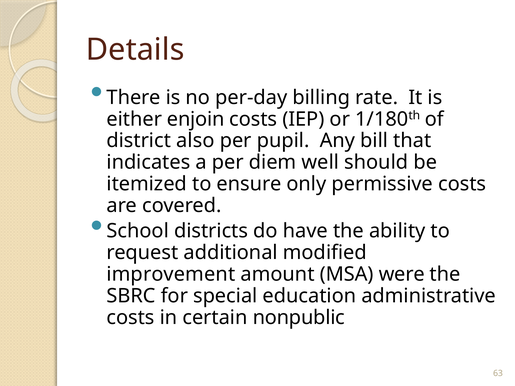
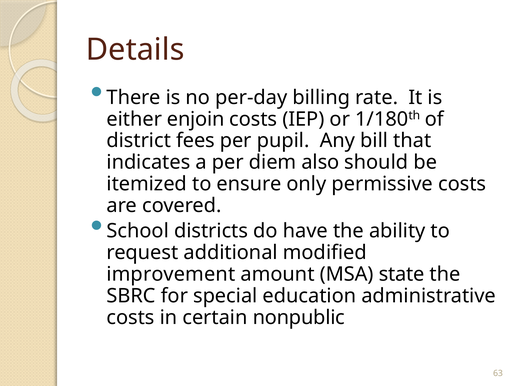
also: also -> fees
well: well -> also
were: were -> state
